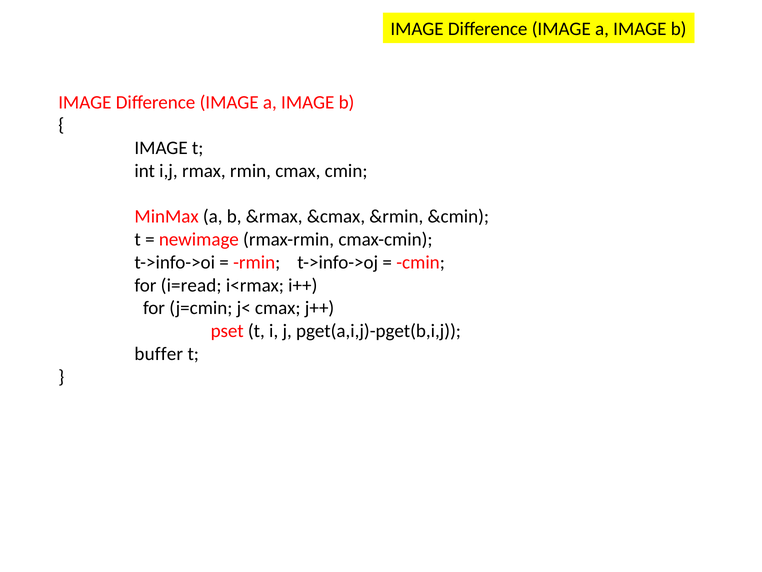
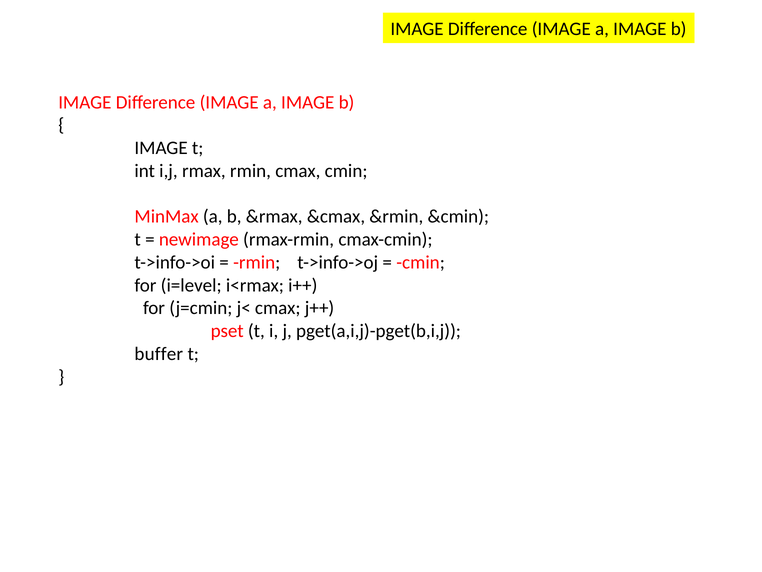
i=read: i=read -> i=level
